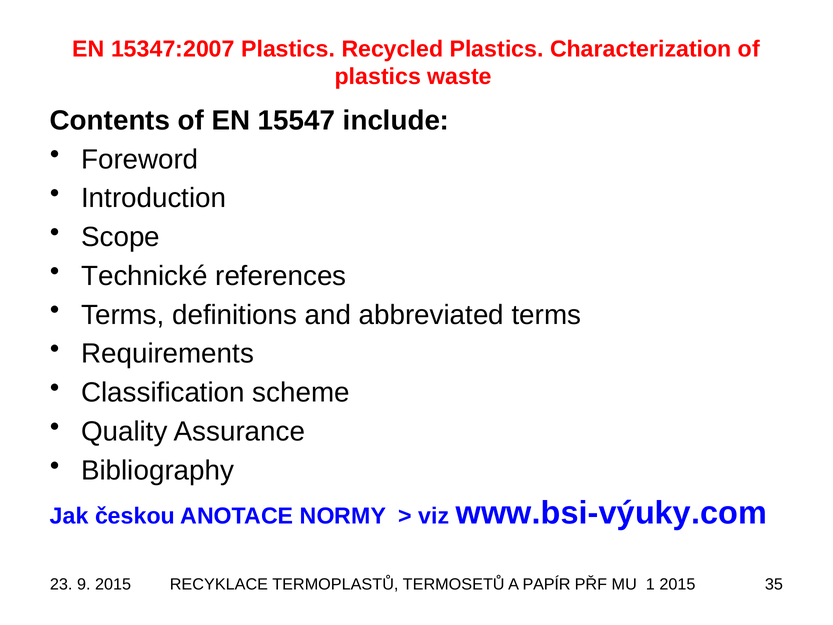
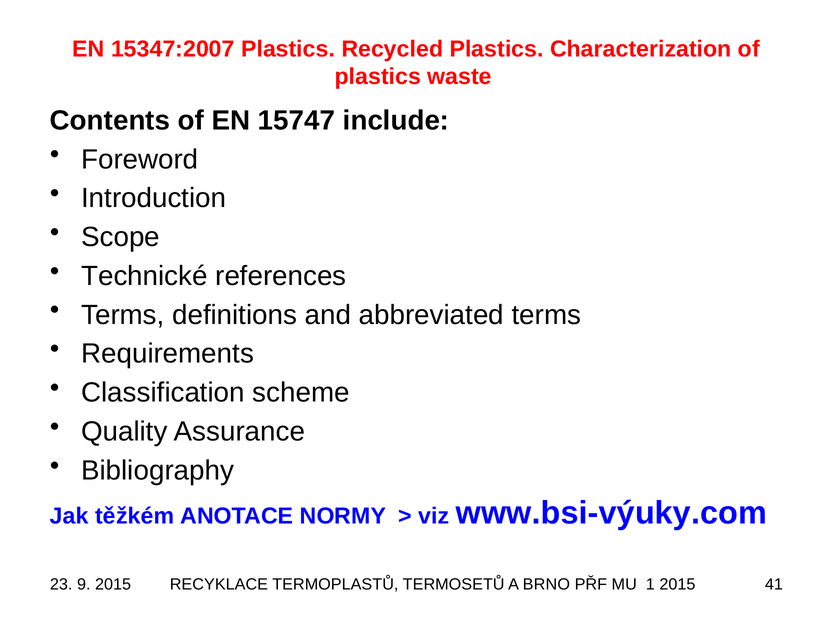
15547: 15547 -> 15747
českou: českou -> těžkém
PAPÍR: PAPÍR -> BRNO
35: 35 -> 41
